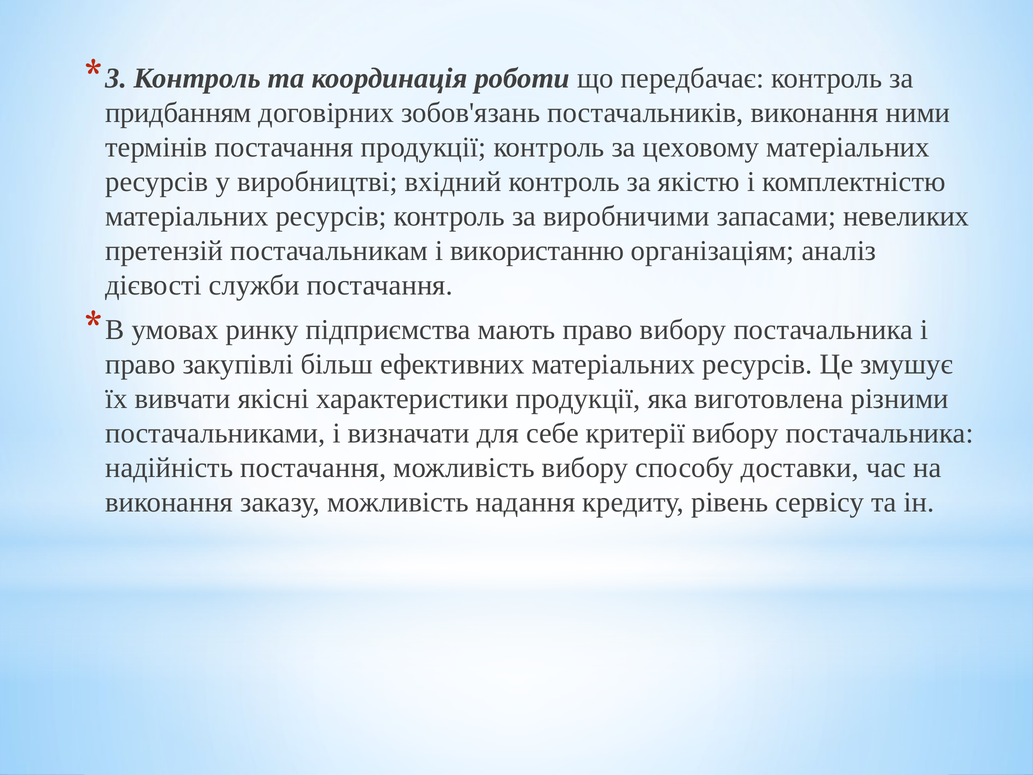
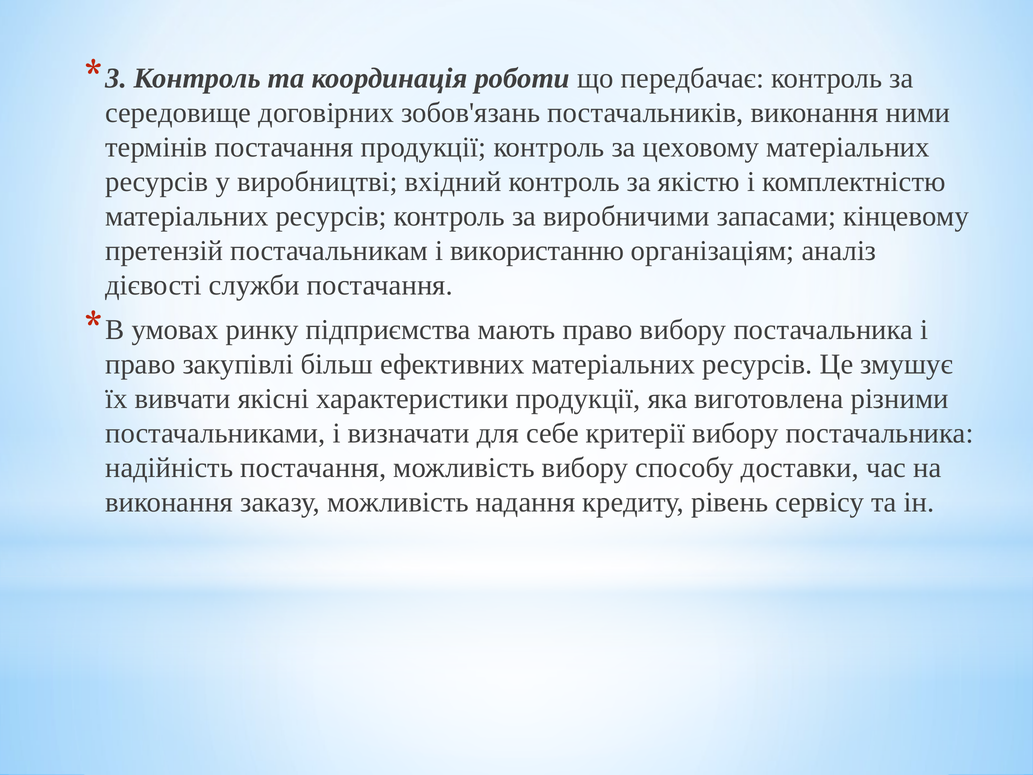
придбанням: придбанням -> середовище
невеликих: невеликих -> кінцевому
